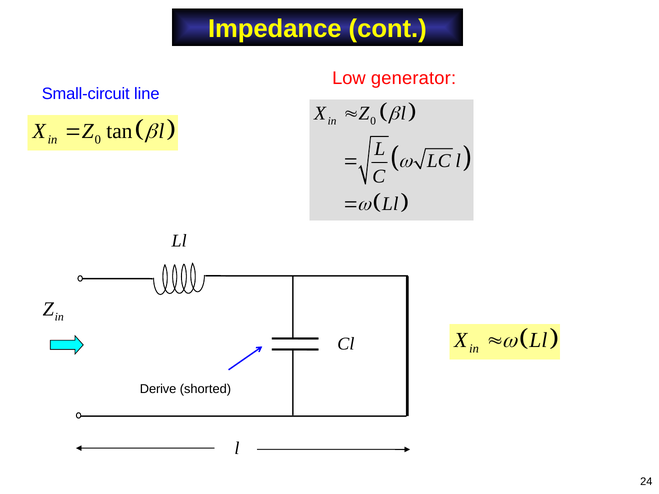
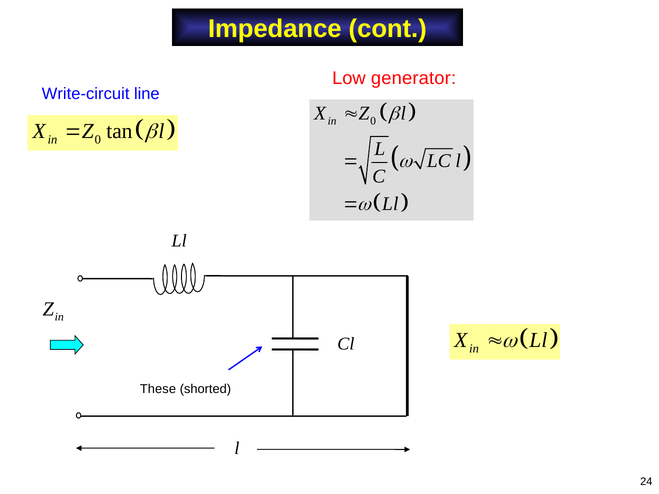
Small-circuit: Small-circuit -> Write-circuit
Derive: Derive -> These
